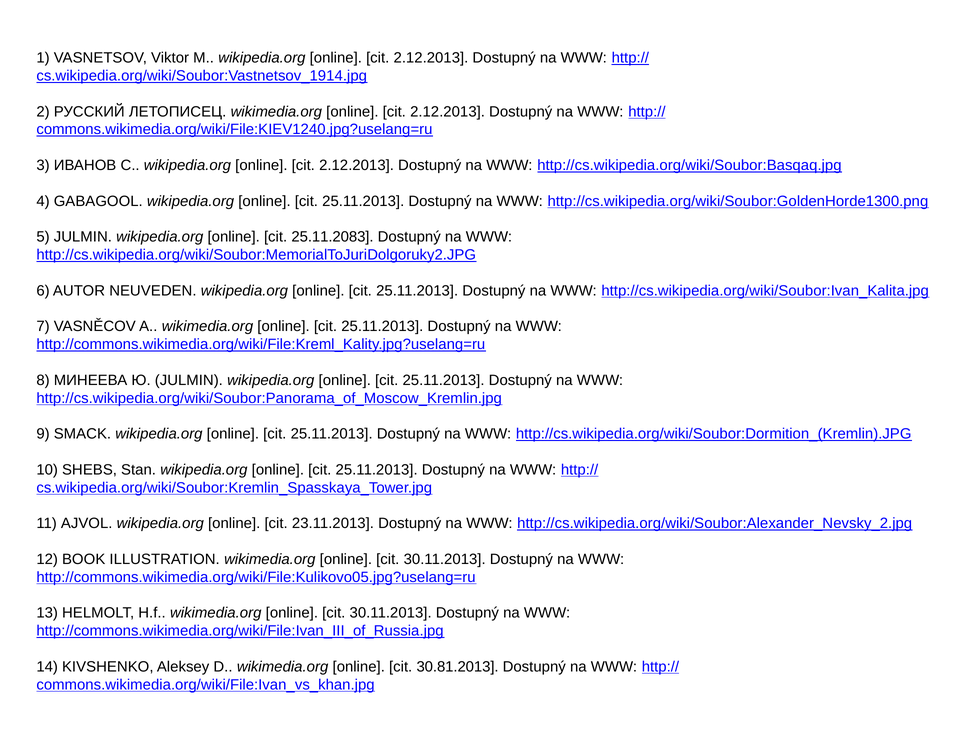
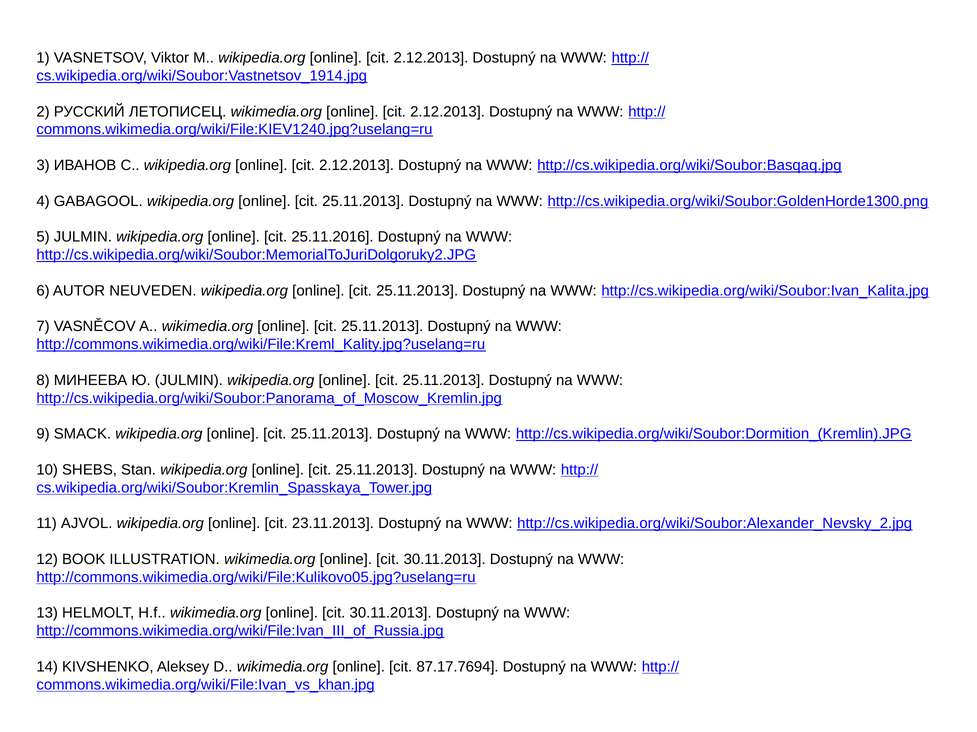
25.11.2083: 25.11.2083 -> 25.11.2016
30.81.2013: 30.81.2013 -> 87.17.7694
